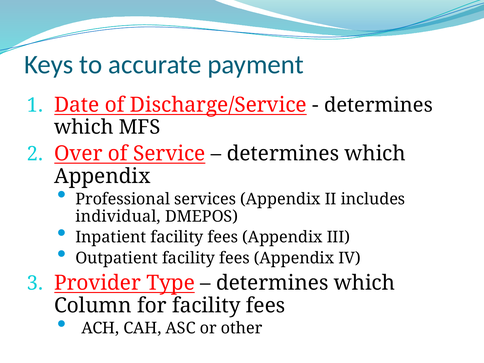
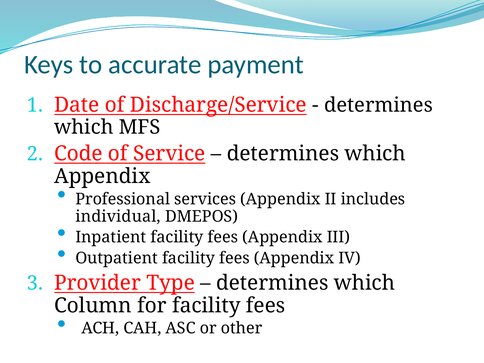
Over: Over -> Code
